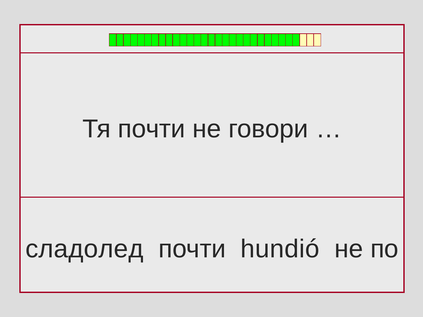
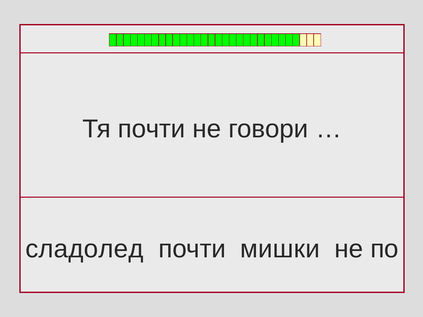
hundió: hundió -> мишки
